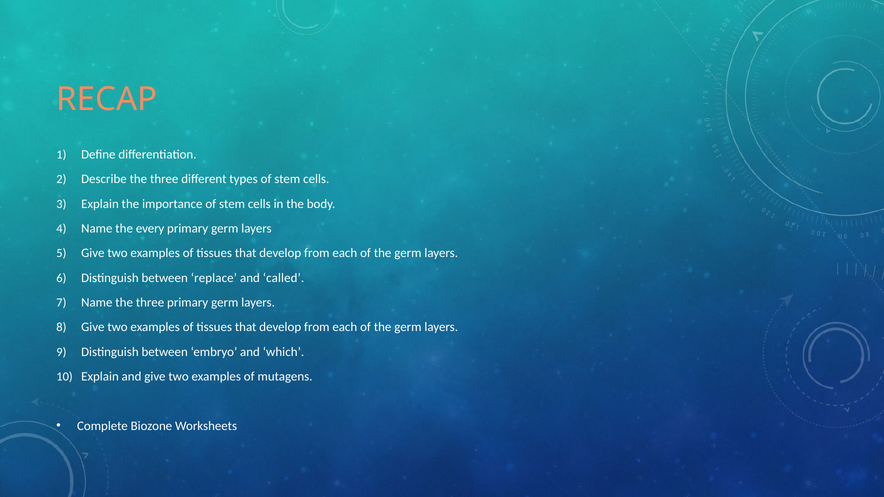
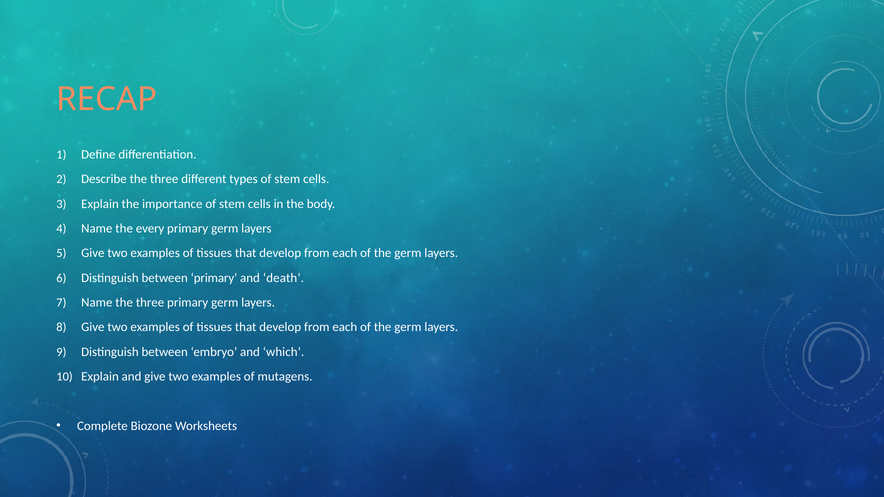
between replace: replace -> primary
called: called -> death
